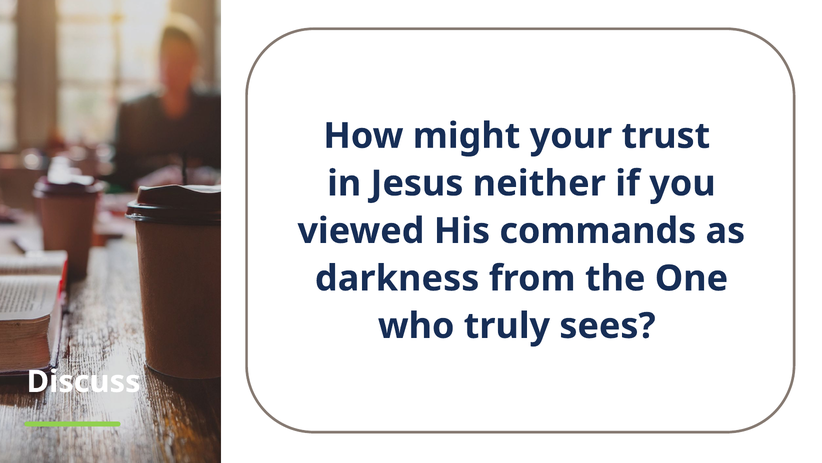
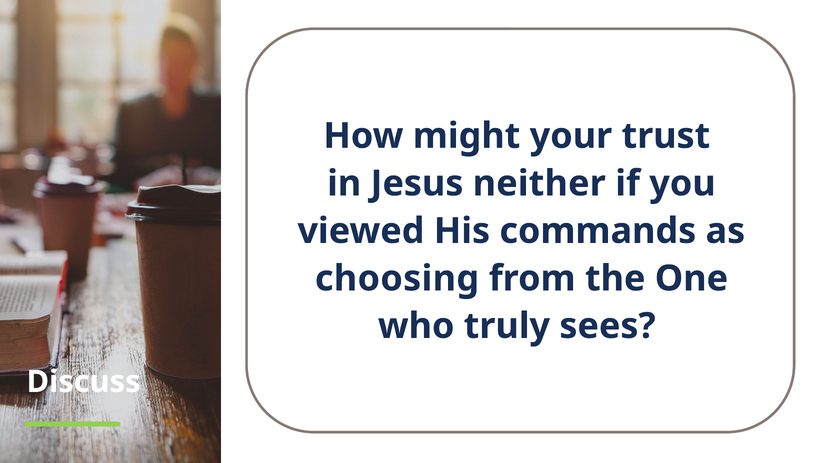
darkness: darkness -> choosing
